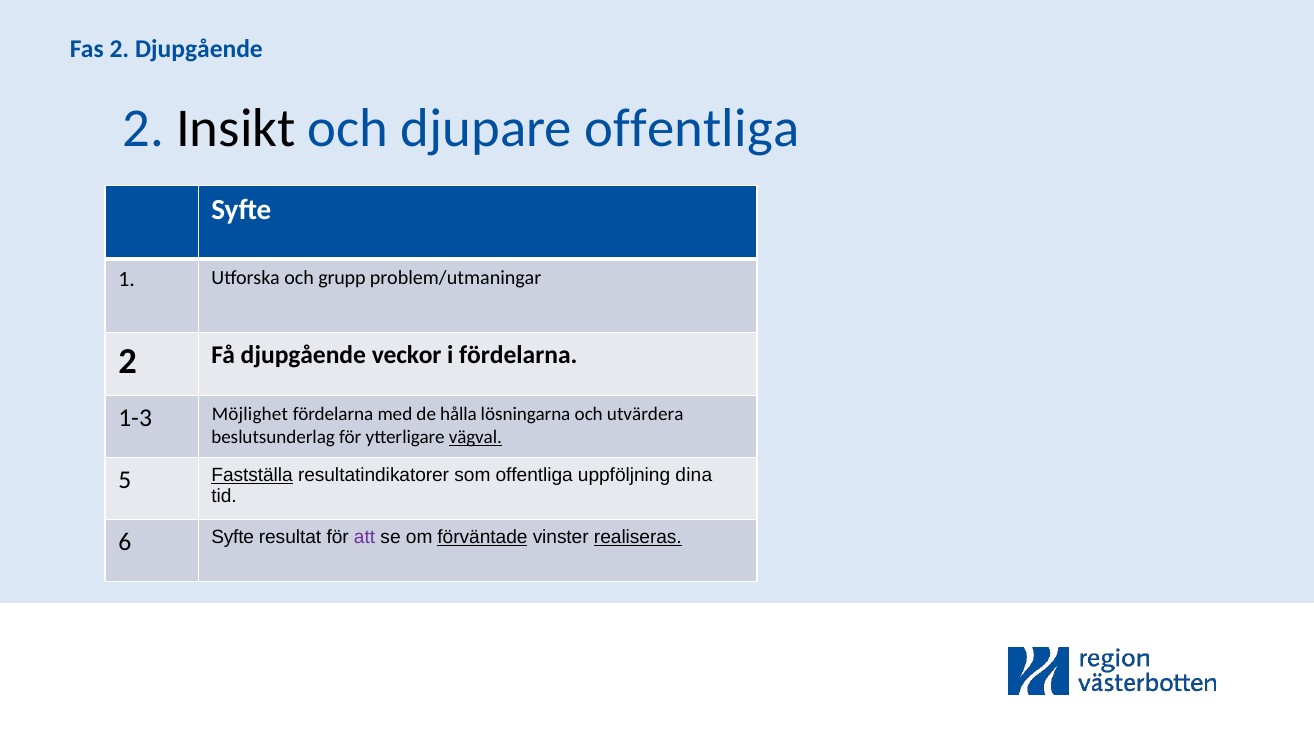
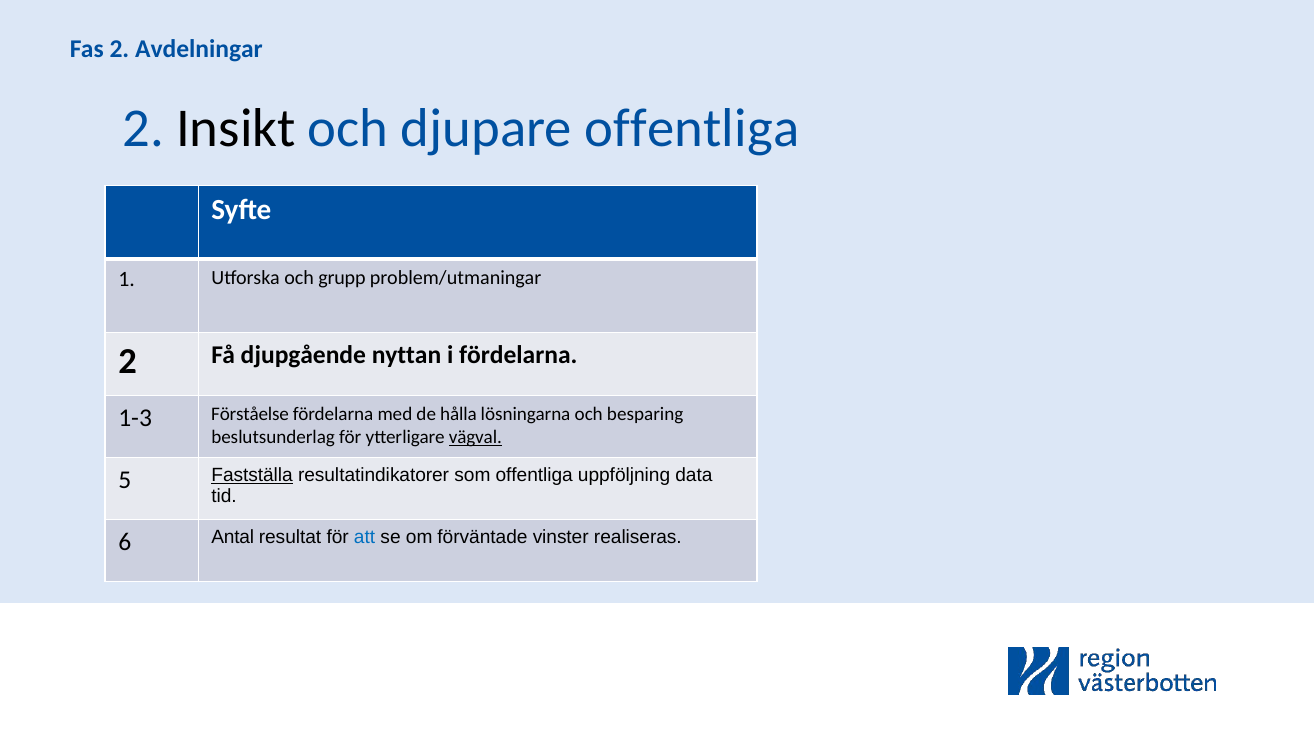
2 Djupgående: Djupgående -> Avdelningar
veckor: veckor -> nyttan
Möjlighet: Möjlighet -> Förståelse
utvärdera: utvärdera -> besparing
dina: dina -> data
6 Syfte: Syfte -> Antal
att colour: purple -> blue
förväntade underline: present -> none
realiseras underline: present -> none
